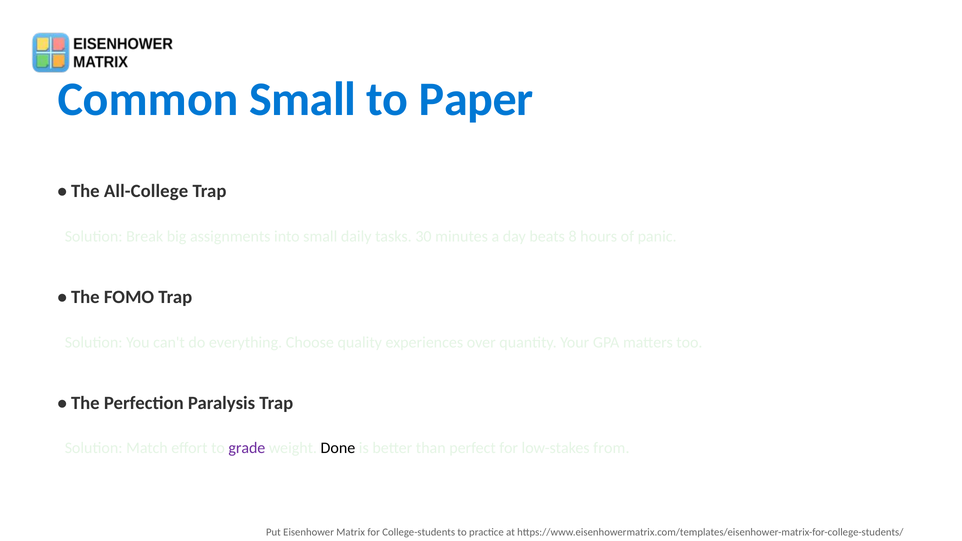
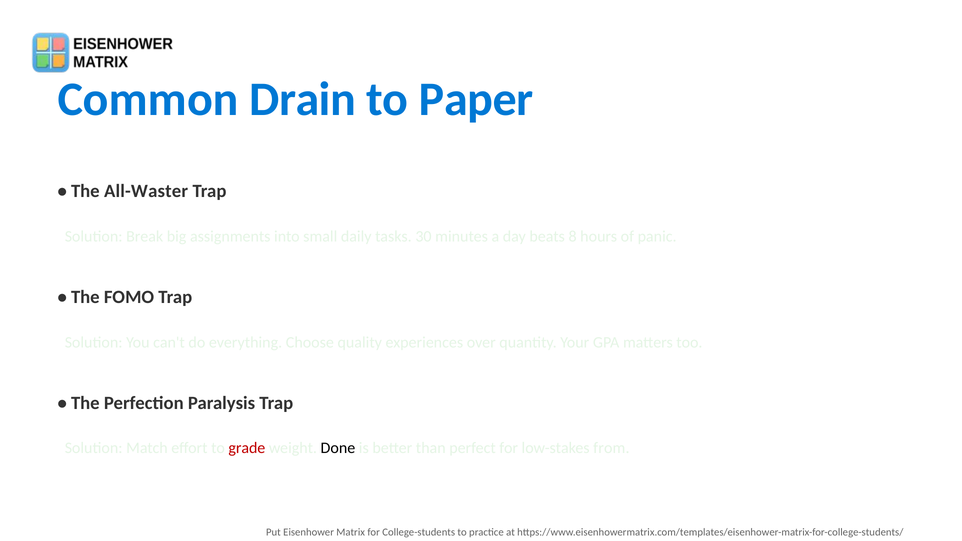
Common Small: Small -> Drain
All-College: All-College -> All-Waster
grade colour: purple -> red
